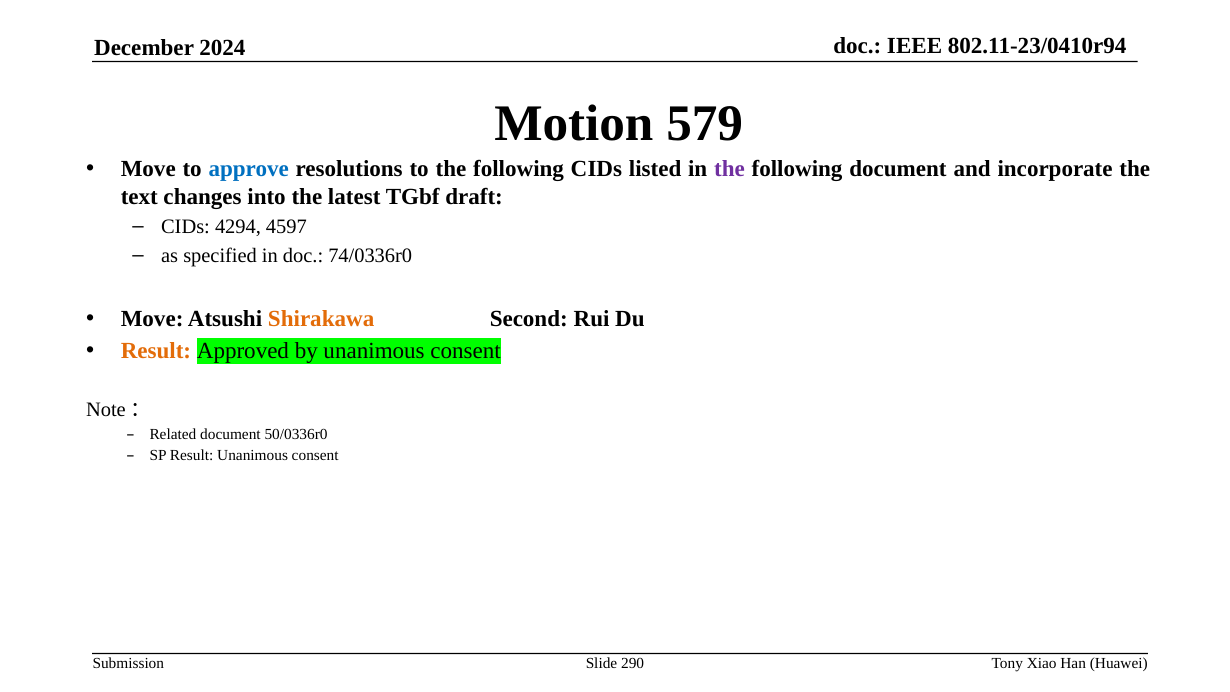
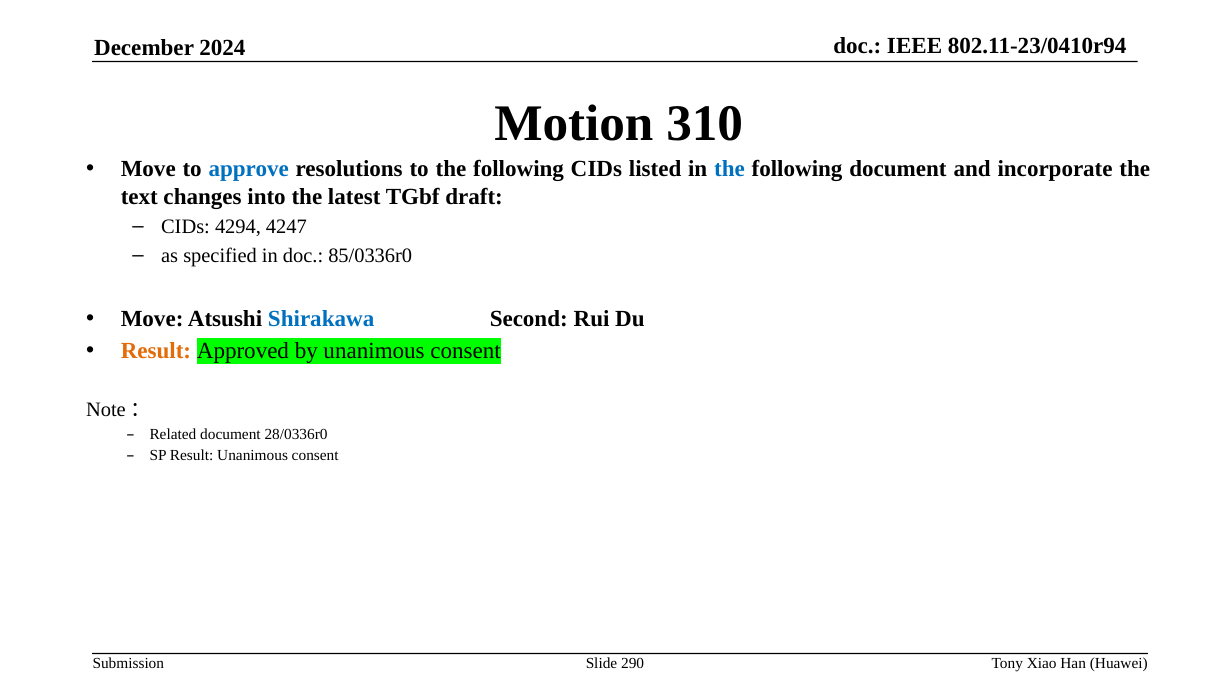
579: 579 -> 310
the at (729, 169) colour: purple -> blue
4597: 4597 -> 4247
74/0336r0: 74/0336r0 -> 85/0336r0
Shirakawa colour: orange -> blue
50/0336r0: 50/0336r0 -> 28/0336r0
